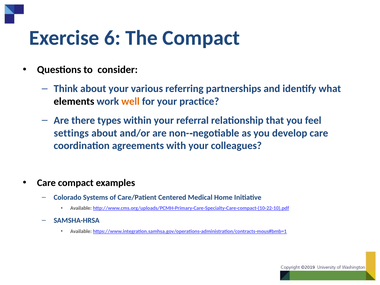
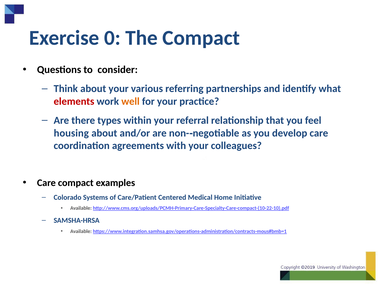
6: 6 -> 0
elements colour: black -> red
settings: settings -> housing
